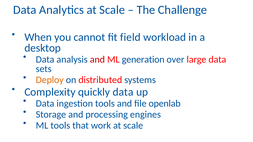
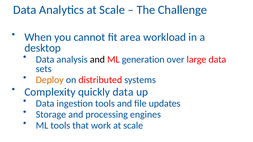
field: field -> area
and at (97, 60) colour: red -> black
openlab: openlab -> updates
